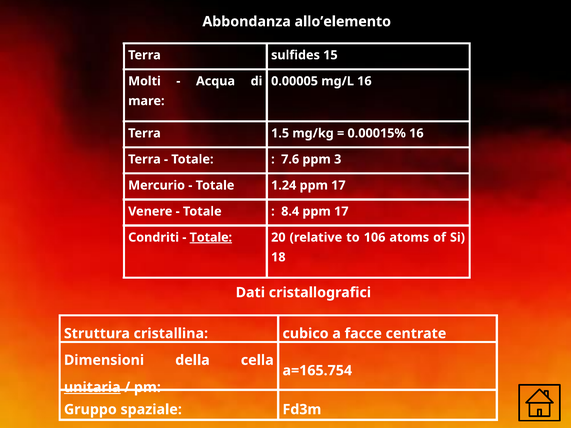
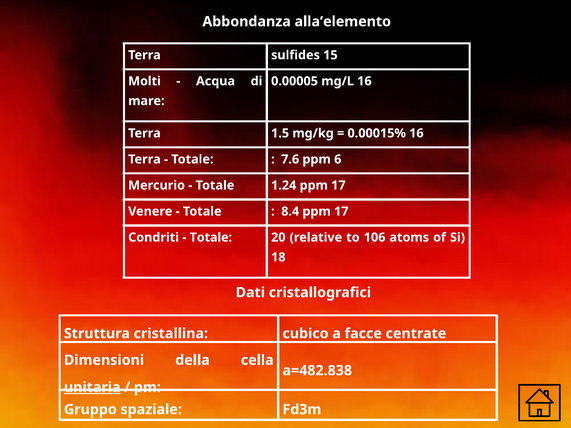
allo’elemento: allo’elemento -> alla’elemento
3: 3 -> 6
Totale at (211, 238) underline: present -> none
a=165.754: a=165.754 -> a=482.838
